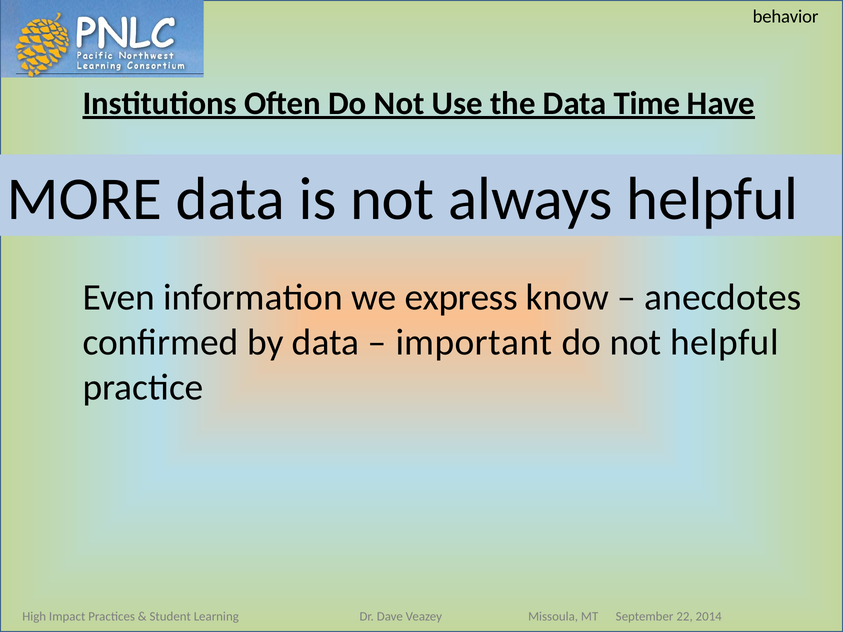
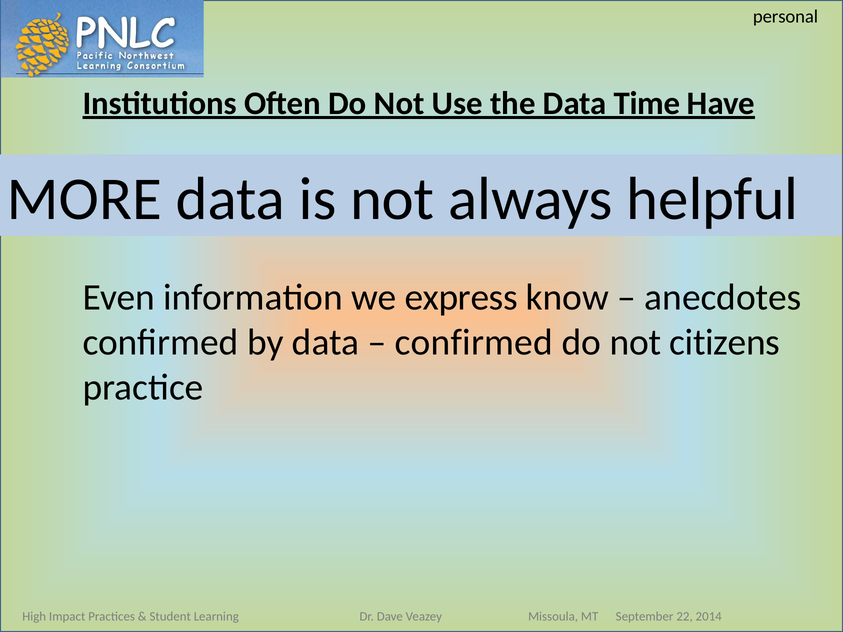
behavior: behavior -> personal
important at (474, 343): important -> confirmed
not helpful: helpful -> citizens
